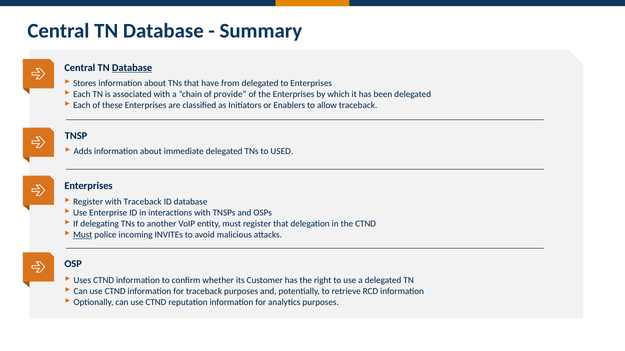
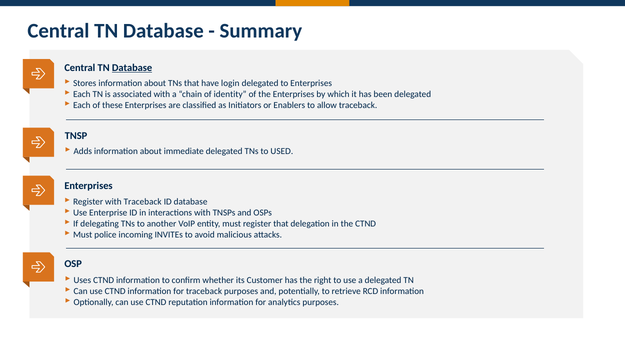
from: from -> login
provide: provide -> identity
Must at (83, 235) underline: present -> none
